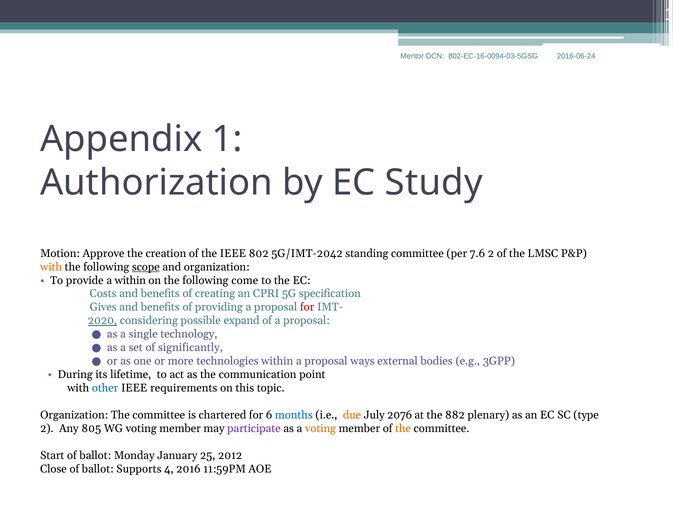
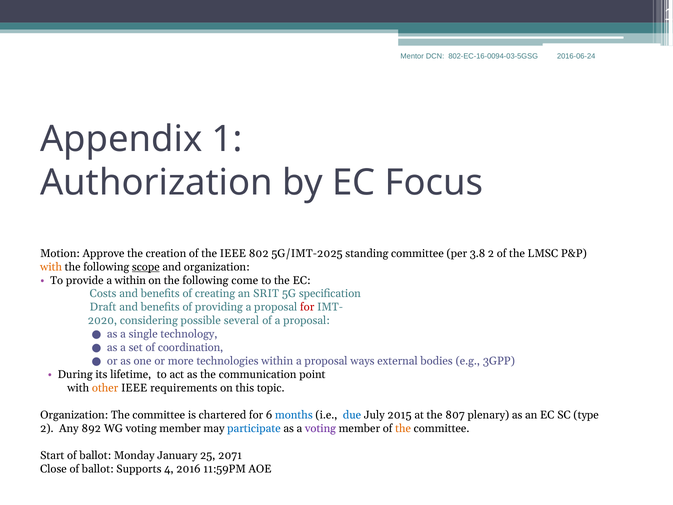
Study: Study -> Focus
5G/IMT-2042: 5G/IMT-2042 -> 5G/IMT-2025
7.6: 7.6 -> 3.8
CPRI: CPRI -> SRIT
Gives: Gives -> Draft
2020 underline: present -> none
expand: expand -> several
significantly: significantly -> coordination
other colour: blue -> orange
due colour: orange -> blue
2076: 2076 -> 2015
882: 882 -> 807
805: 805 -> 892
participate colour: purple -> blue
voting at (320, 428) colour: orange -> purple
2012: 2012 -> 2071
